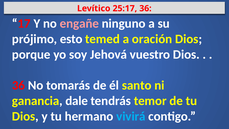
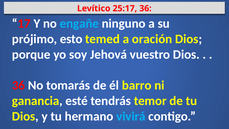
engañe colour: pink -> light blue
santo: santo -> barro
dale: dale -> esté
